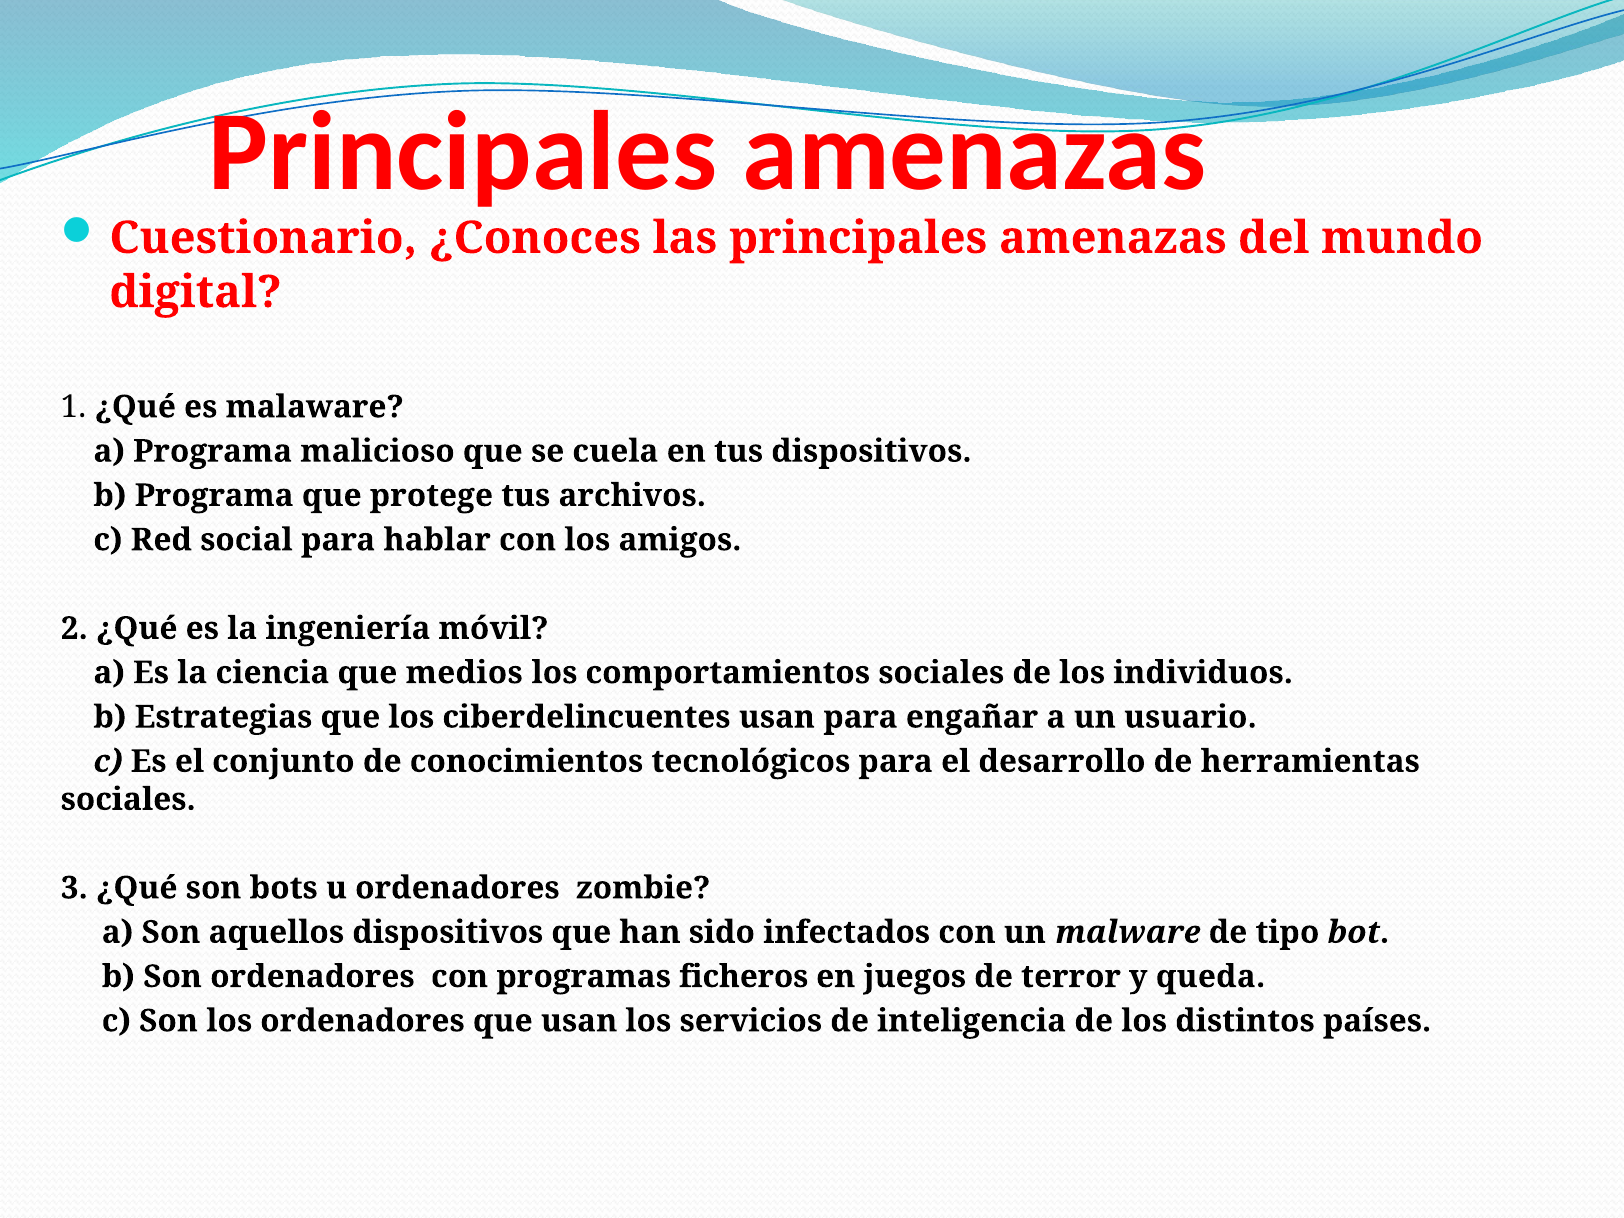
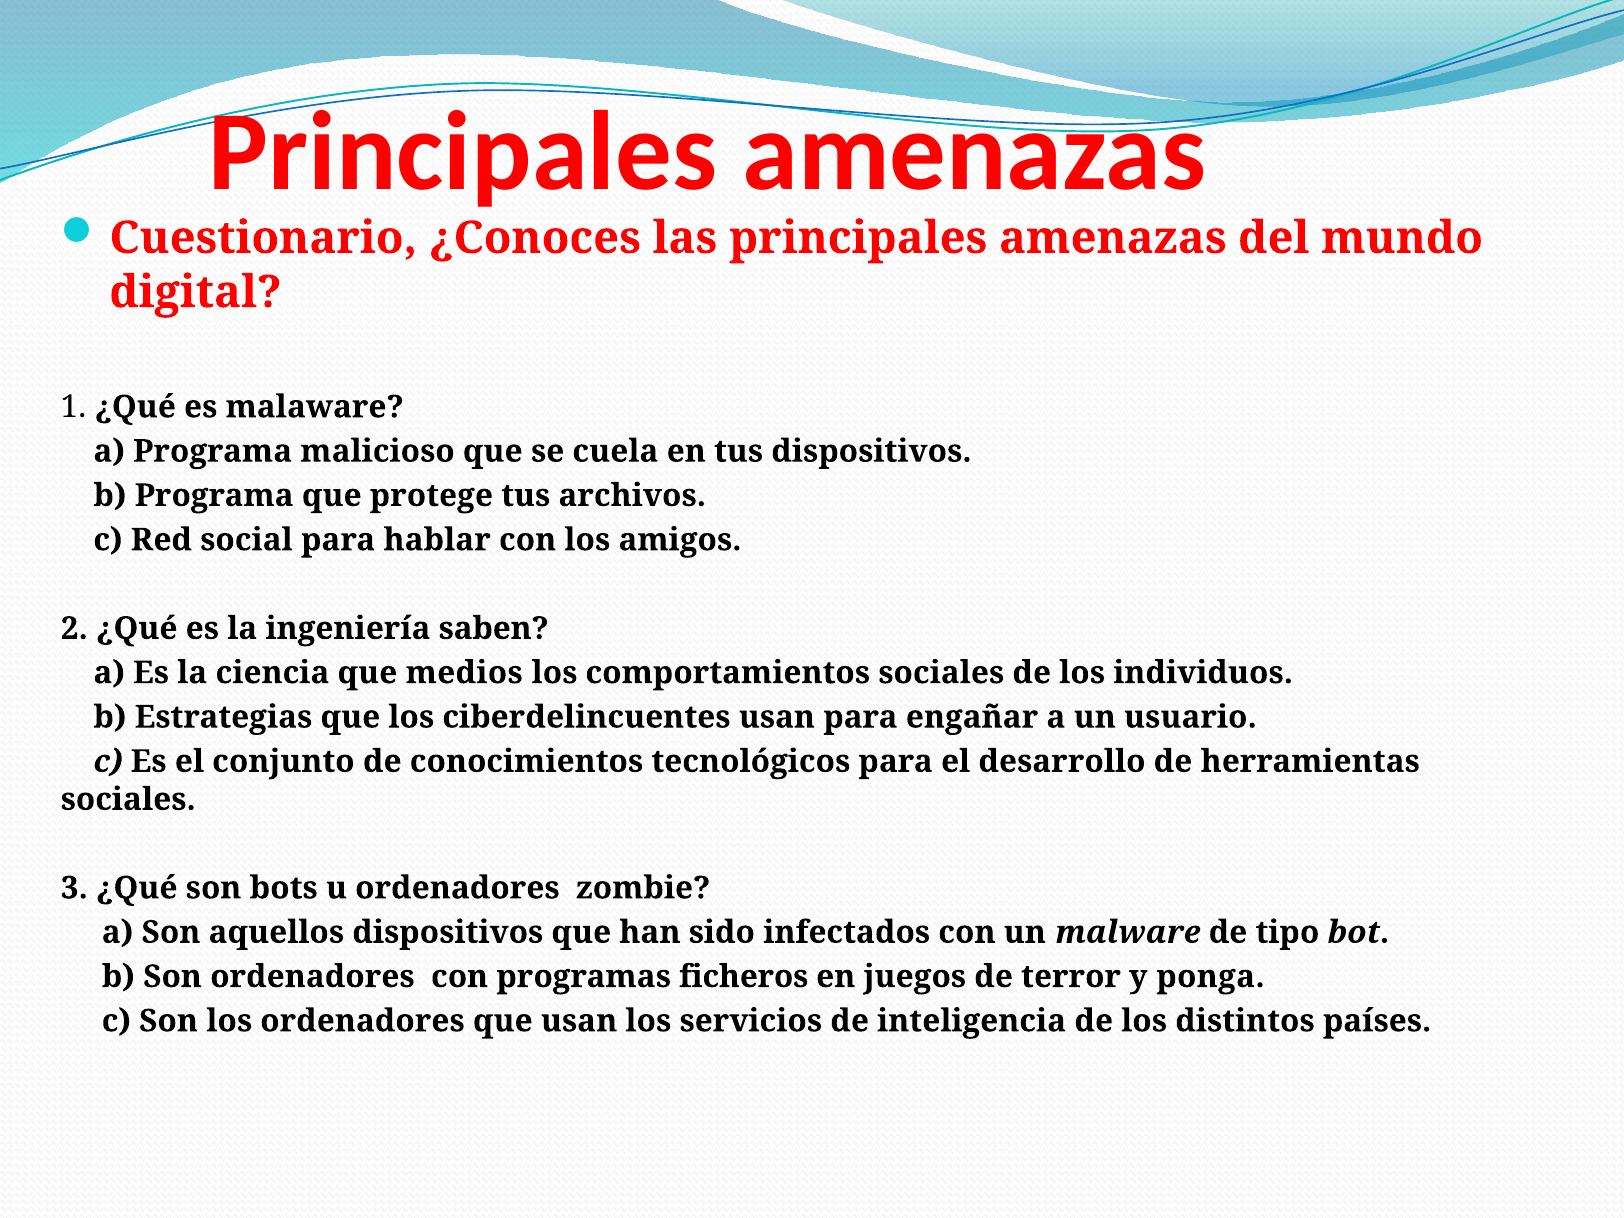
móvil: móvil -> saben
queda: queda -> ponga
